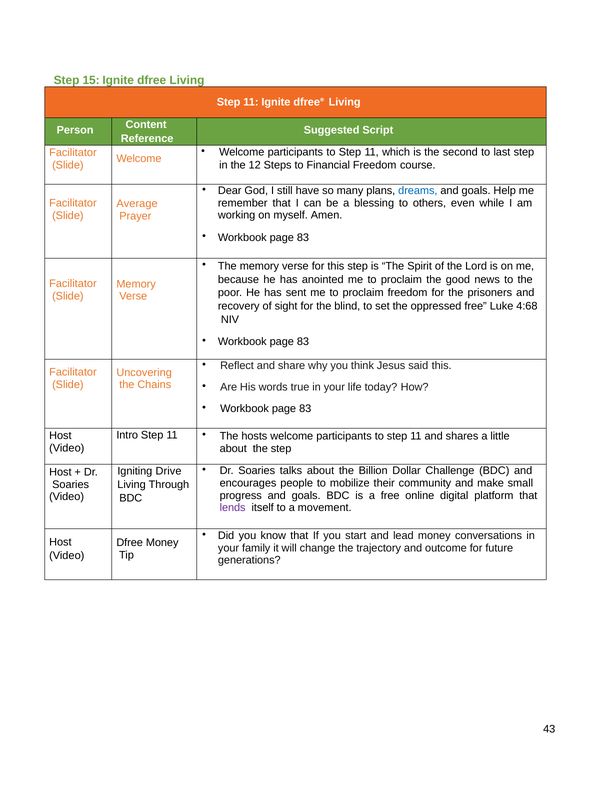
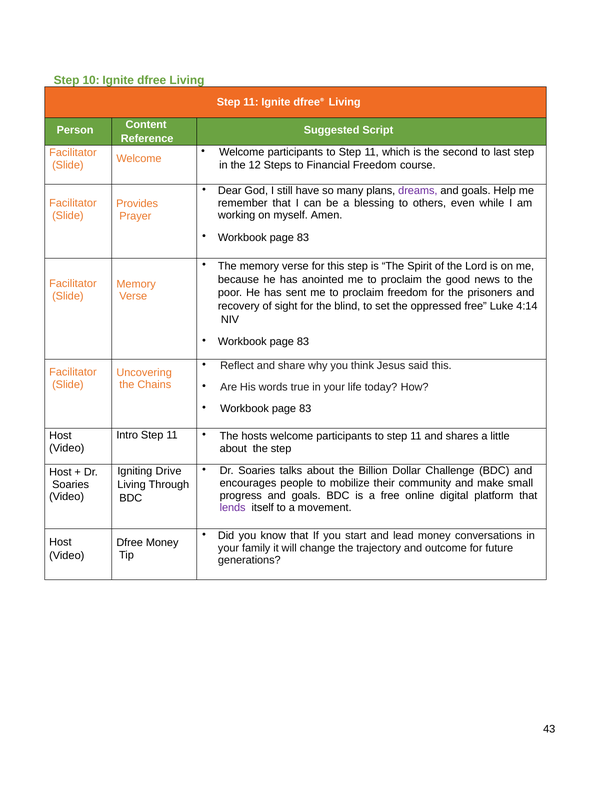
15: 15 -> 10
dreams colour: blue -> purple
Average: Average -> Provides
4:68: 4:68 -> 4:14
